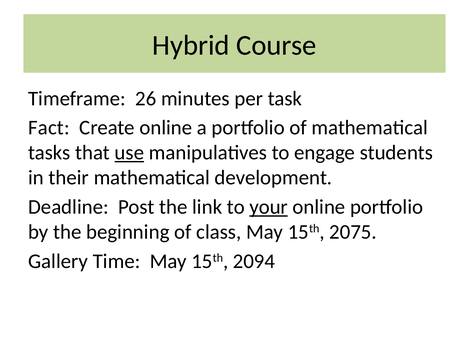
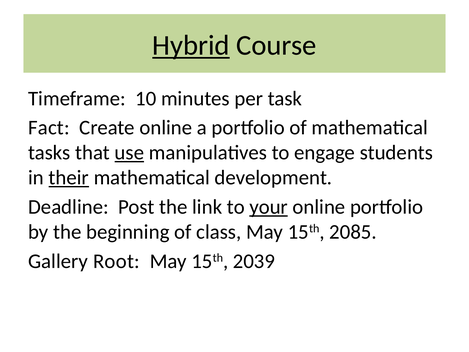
Hybrid underline: none -> present
26: 26 -> 10
their underline: none -> present
2075: 2075 -> 2085
Time: Time -> Root
2094: 2094 -> 2039
